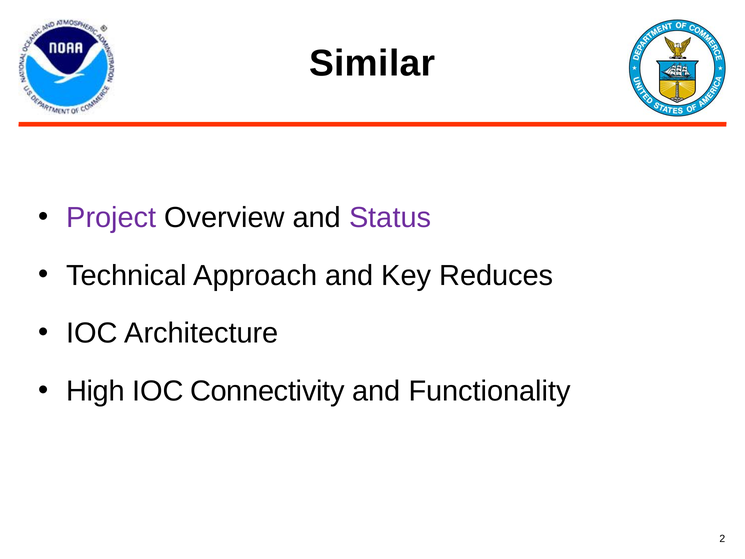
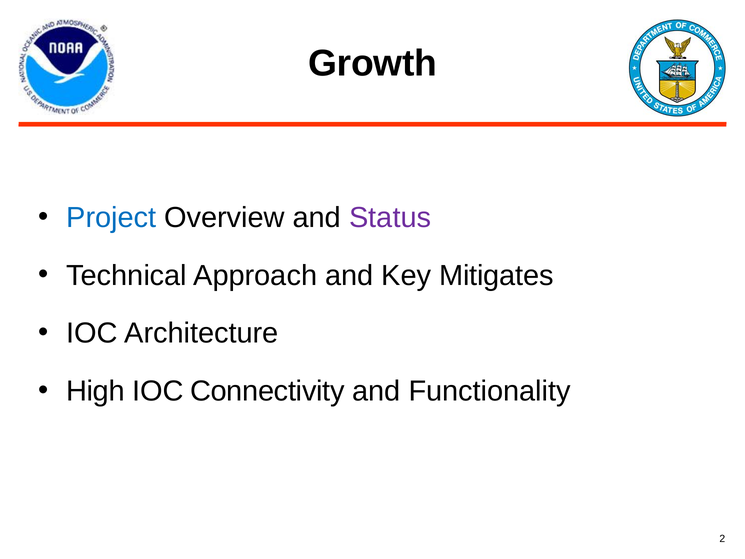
Similar: Similar -> Growth
Project colour: purple -> blue
Reduces: Reduces -> Mitigates
